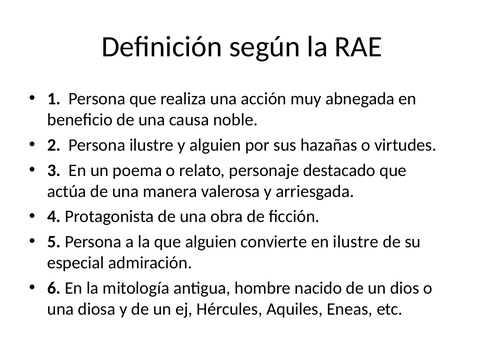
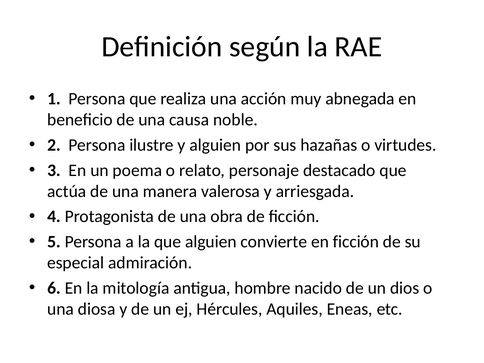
en ilustre: ilustre -> ficción
